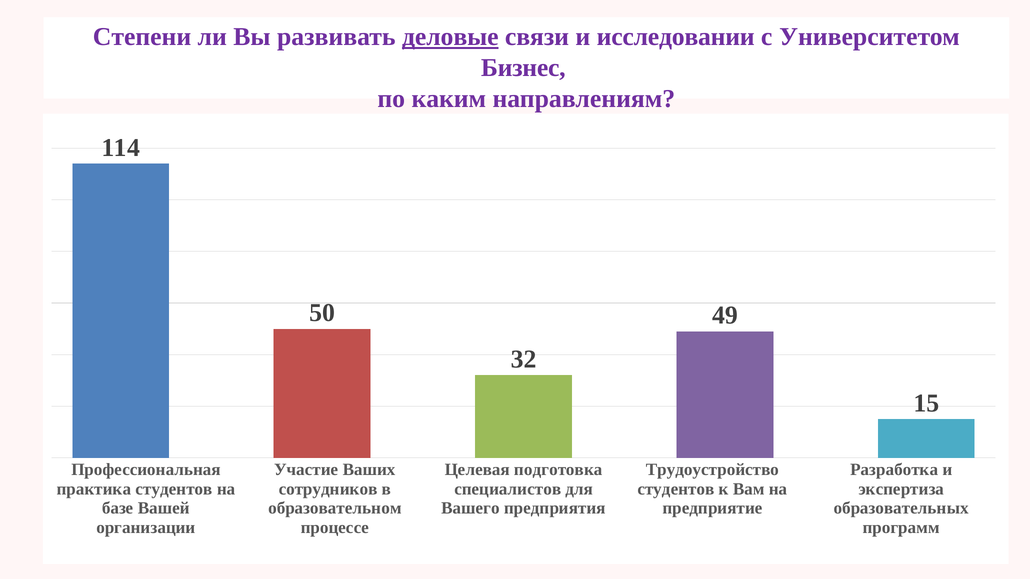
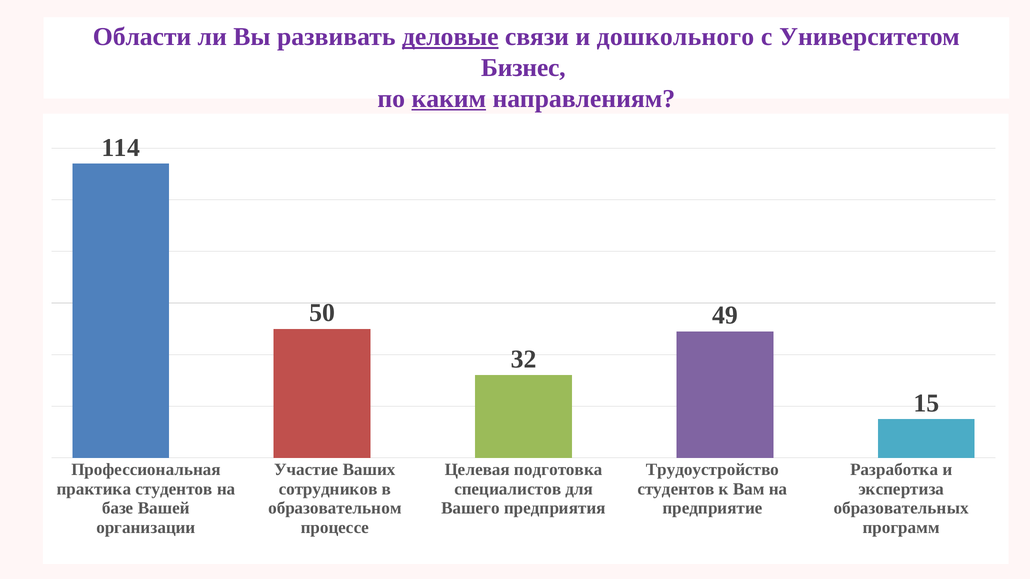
Степени: Степени -> Области
исследовании: исследовании -> дошкольного
каким underline: none -> present
